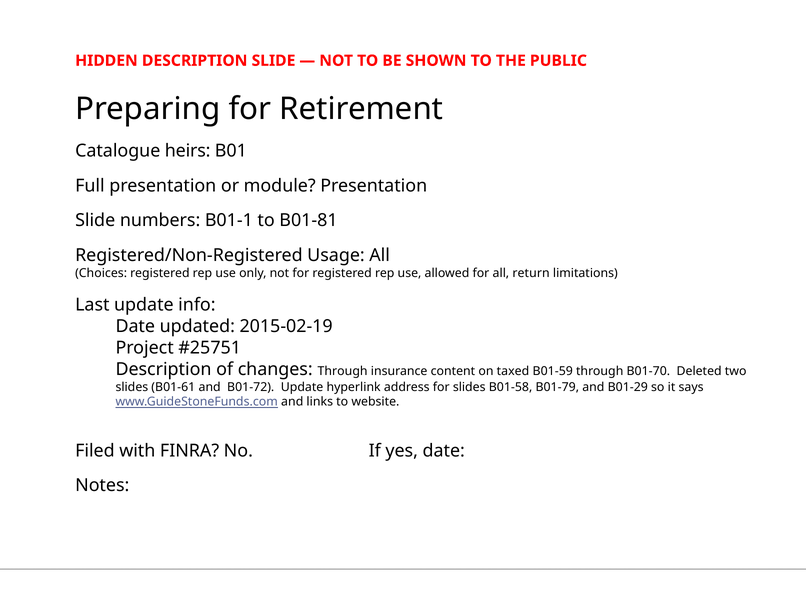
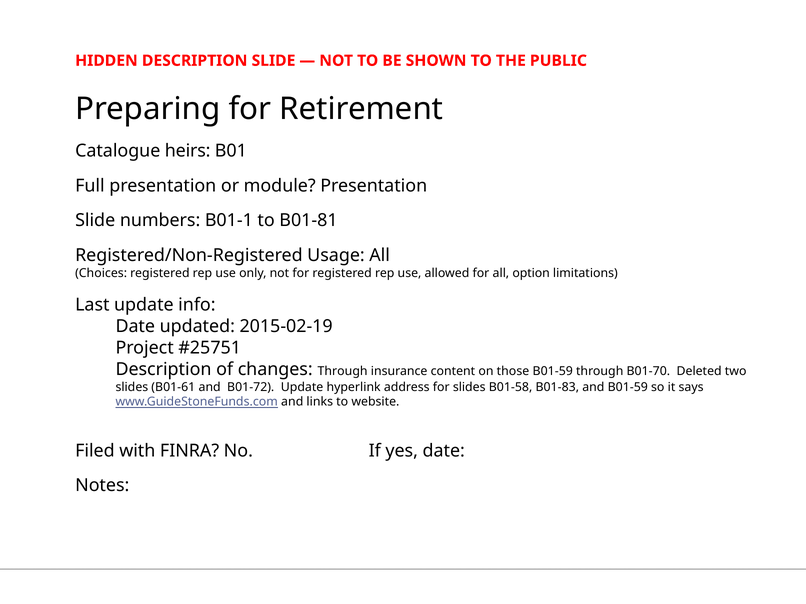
return: return -> option
taxed: taxed -> those
B01-79: B01-79 -> B01-83
and B01-29: B01-29 -> B01-59
